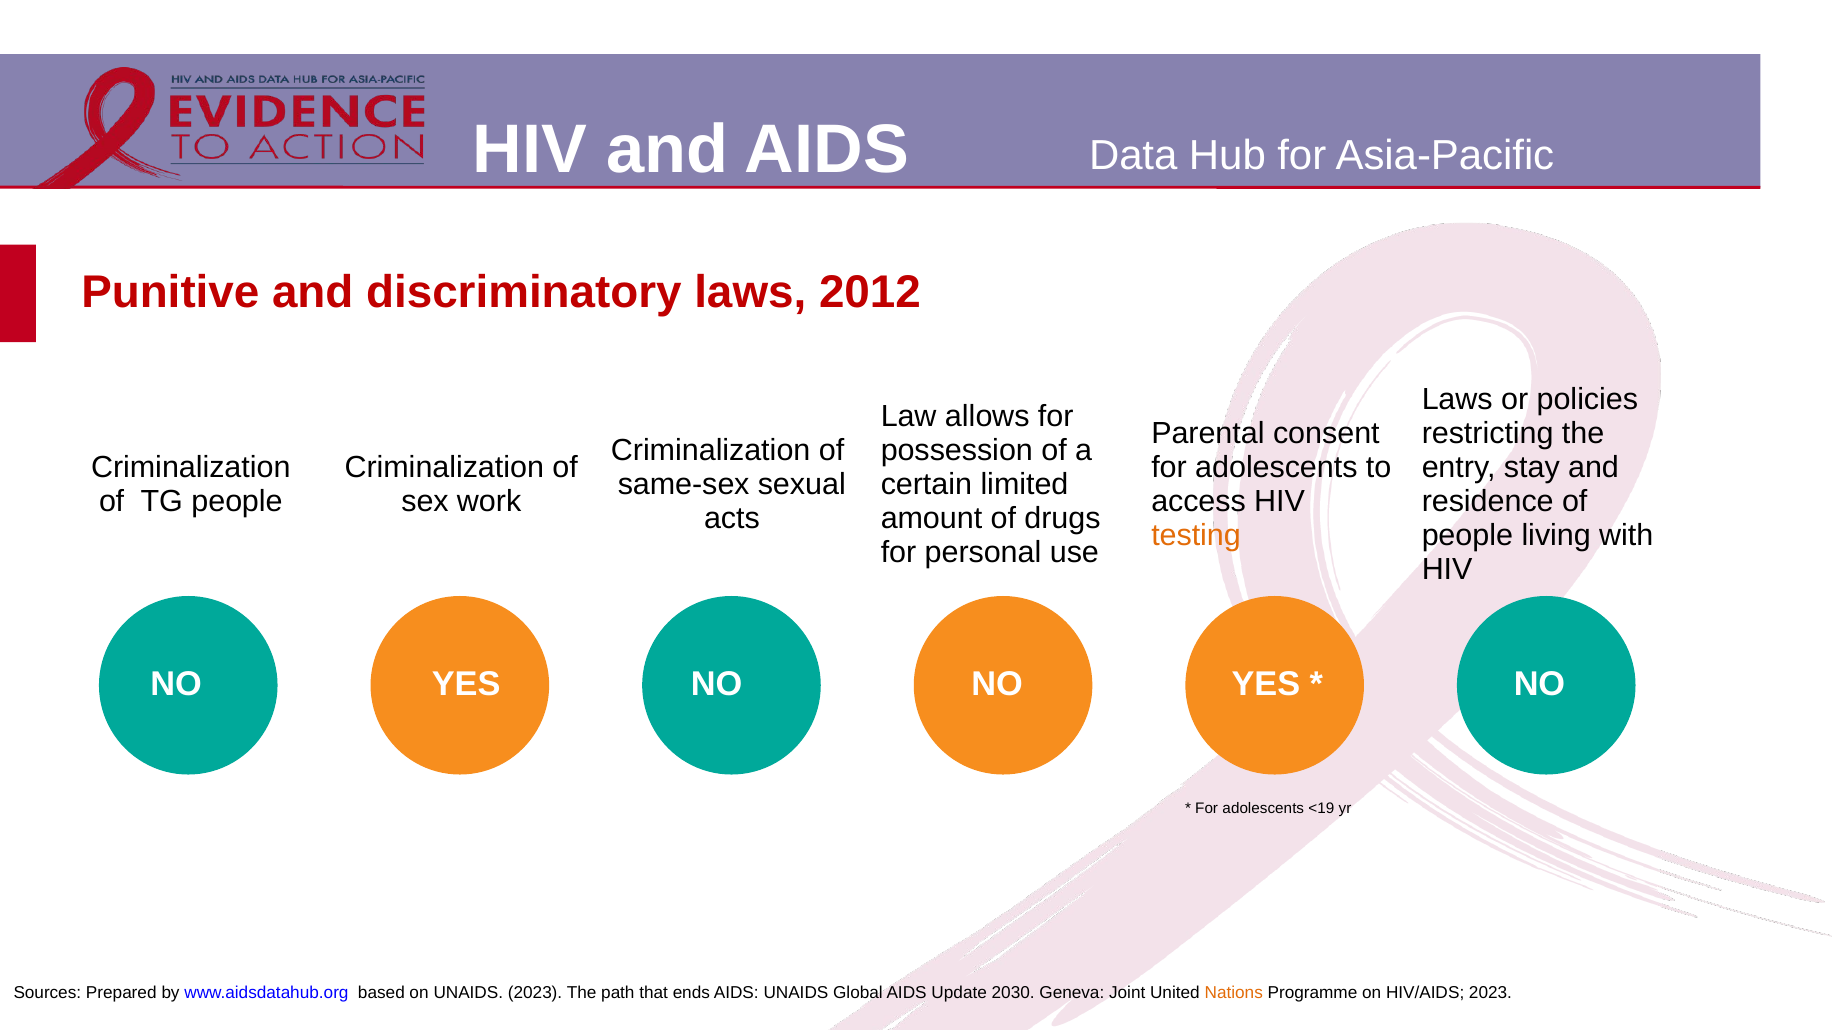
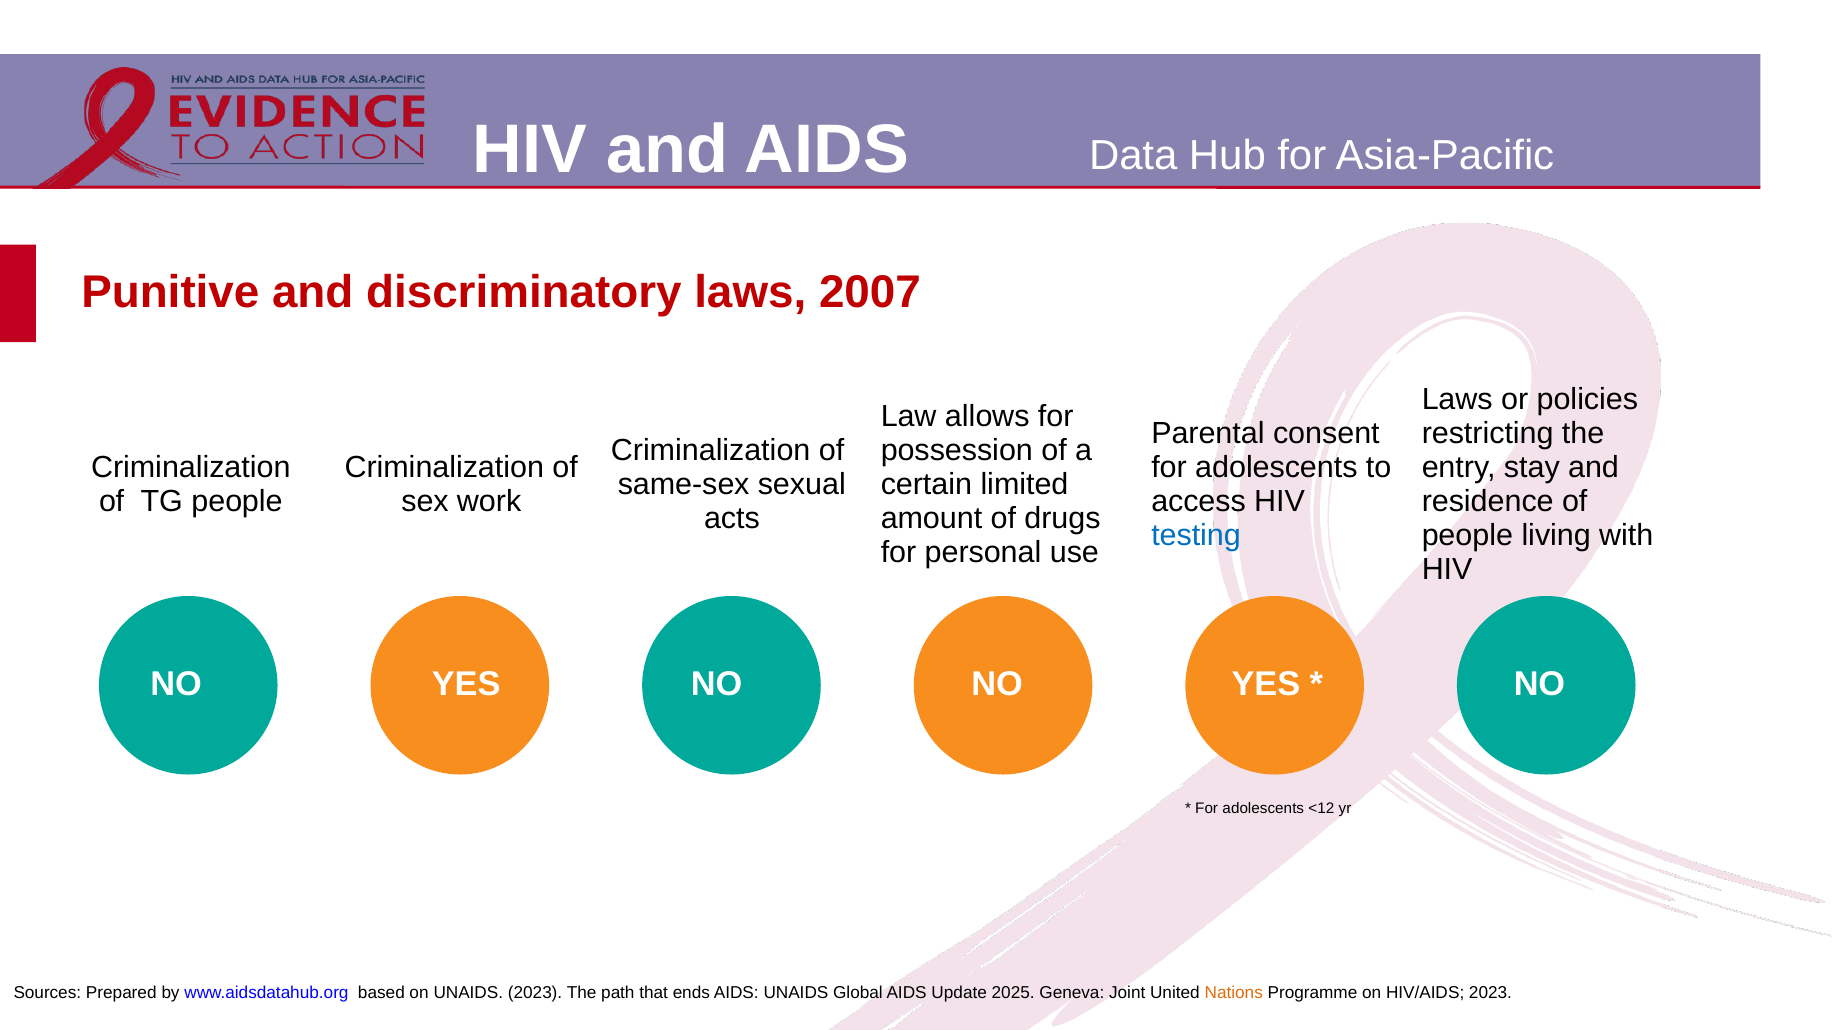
2012: 2012 -> 2007
testing colour: orange -> blue
<19: <19 -> <12
2030: 2030 -> 2025
